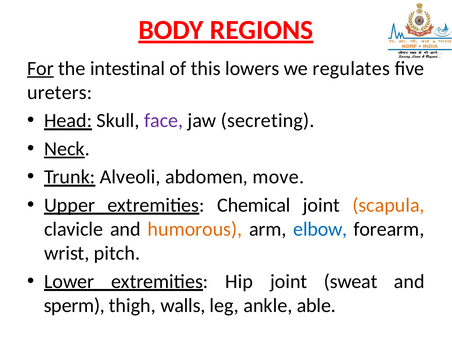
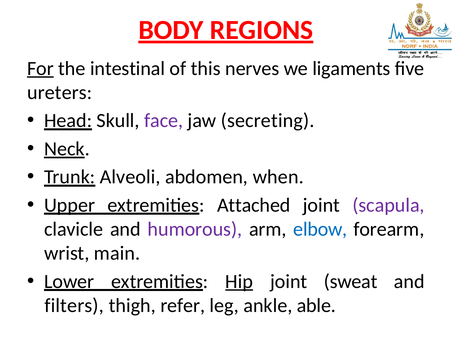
lowers: lowers -> nerves
regulates: regulates -> ligaments
move: move -> when
Chemical: Chemical -> Attached
scapula colour: orange -> purple
humorous colour: orange -> purple
pitch: pitch -> main
Hip underline: none -> present
sperm: sperm -> filters
walls: walls -> refer
